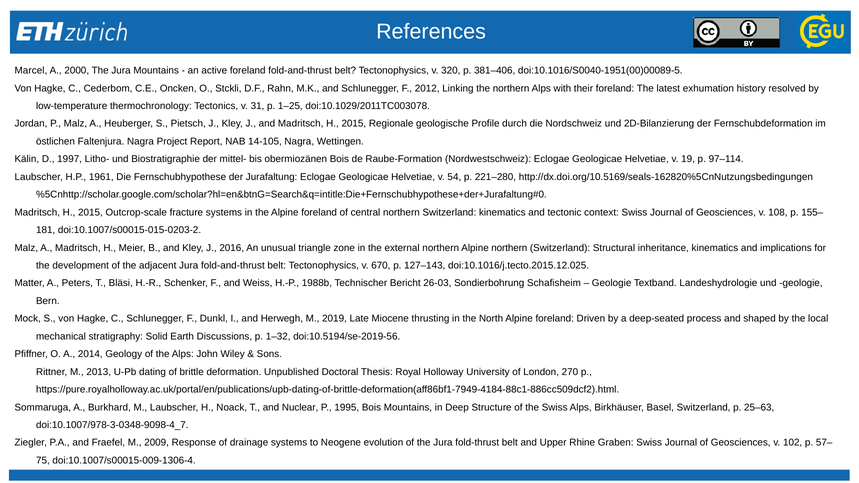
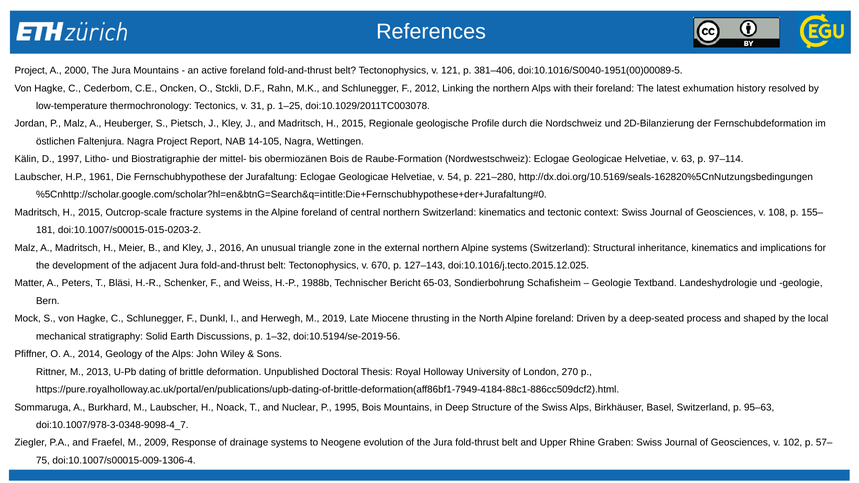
Marcel at (31, 71): Marcel -> Project
320: 320 -> 121
19: 19 -> 63
Alpine northern: northern -> systems
26-03: 26-03 -> 65-03
25–63: 25–63 -> 95–63
